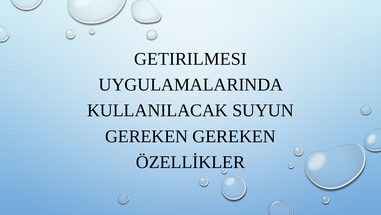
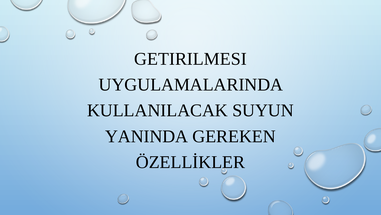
GEREKEN at (147, 136): GEREKEN -> YANINDA
